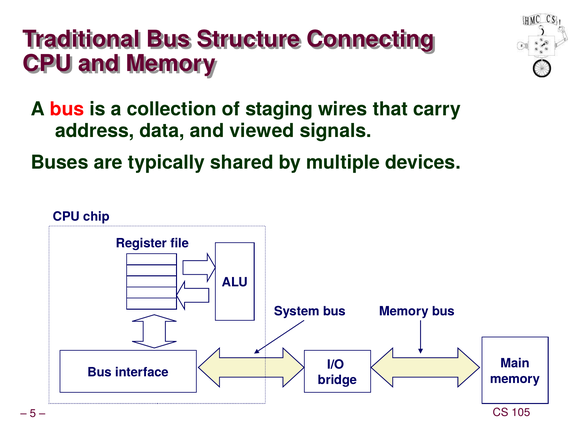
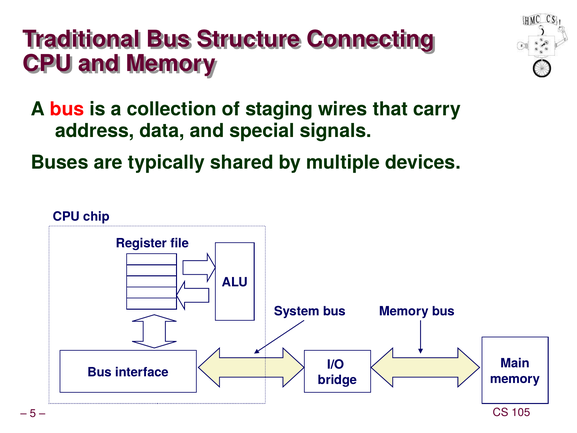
viewed: viewed -> special
